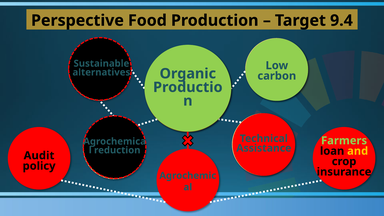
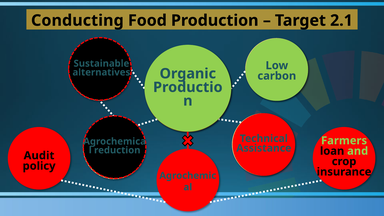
Perspective: Perspective -> Conducting
9.4: 9.4 -> 2.1
and colour: yellow -> light green
